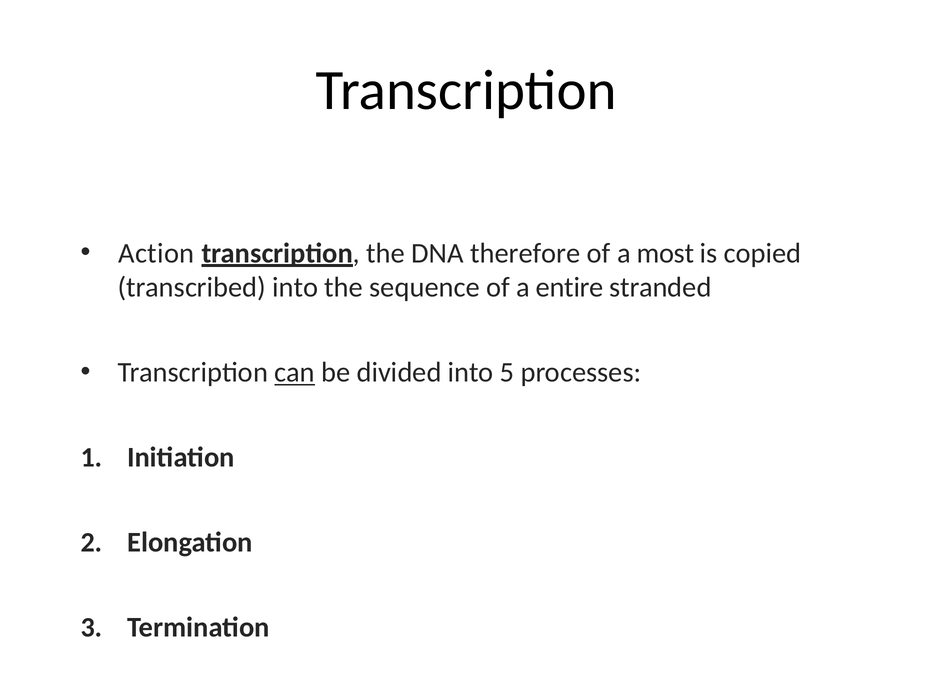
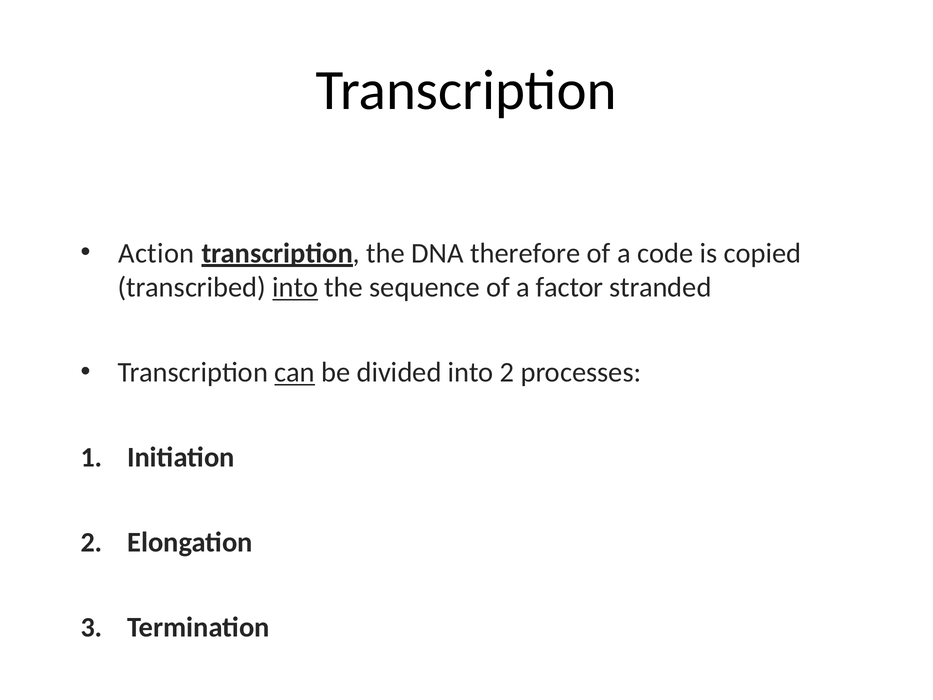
most: most -> code
into at (295, 287) underline: none -> present
entire: entire -> factor
into 5: 5 -> 2
